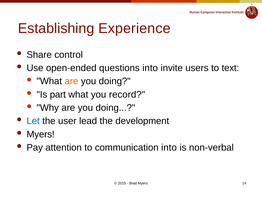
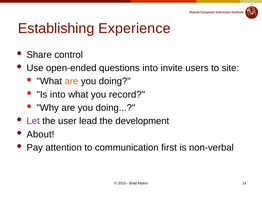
text: text -> site
Is part: part -> into
Let colour: blue -> purple
Myers at (41, 134): Myers -> About
communication into: into -> first
